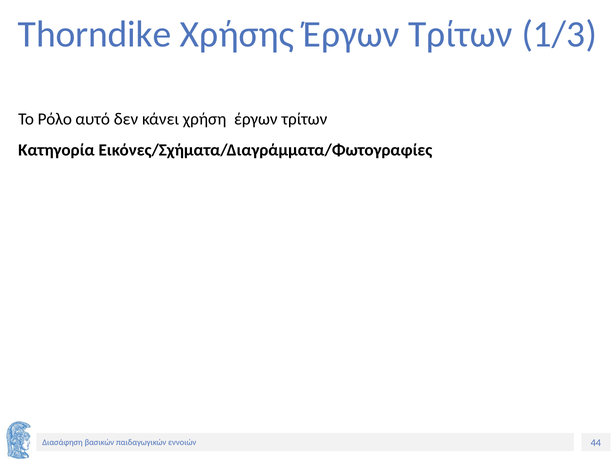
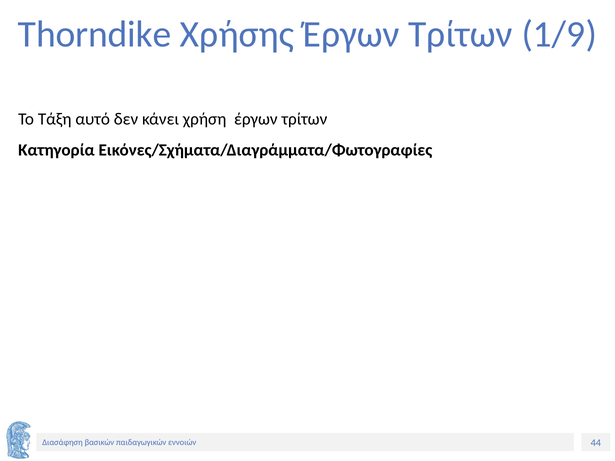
1/3: 1/3 -> 1/9
Ρόλο: Ρόλο -> Τάξη
